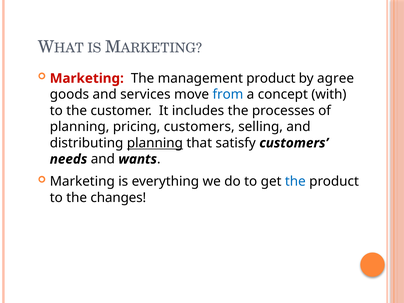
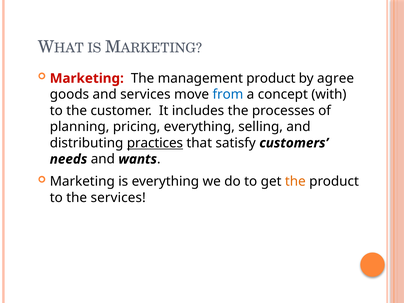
pricing customers: customers -> everything
distributing planning: planning -> practices
the at (295, 181) colour: blue -> orange
the changes: changes -> services
